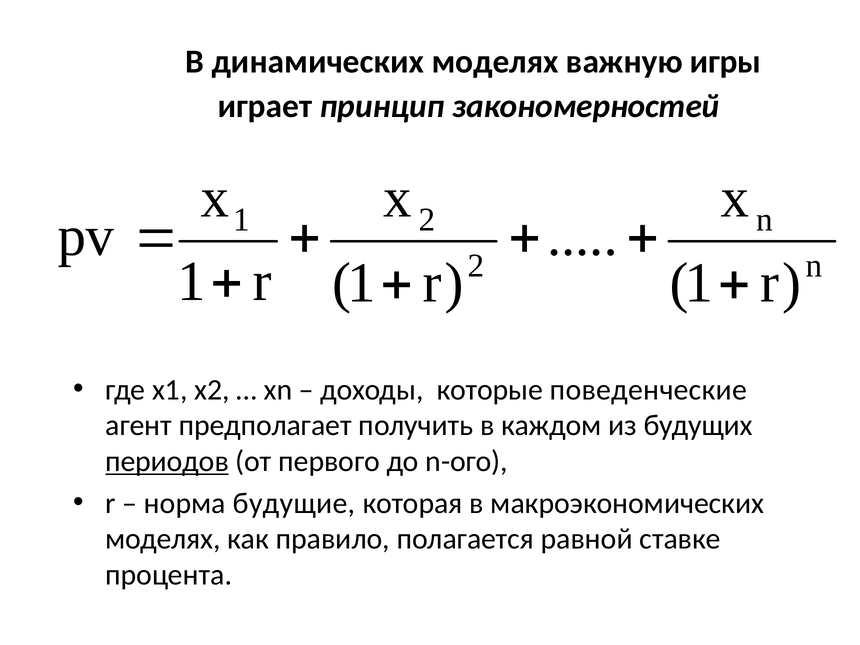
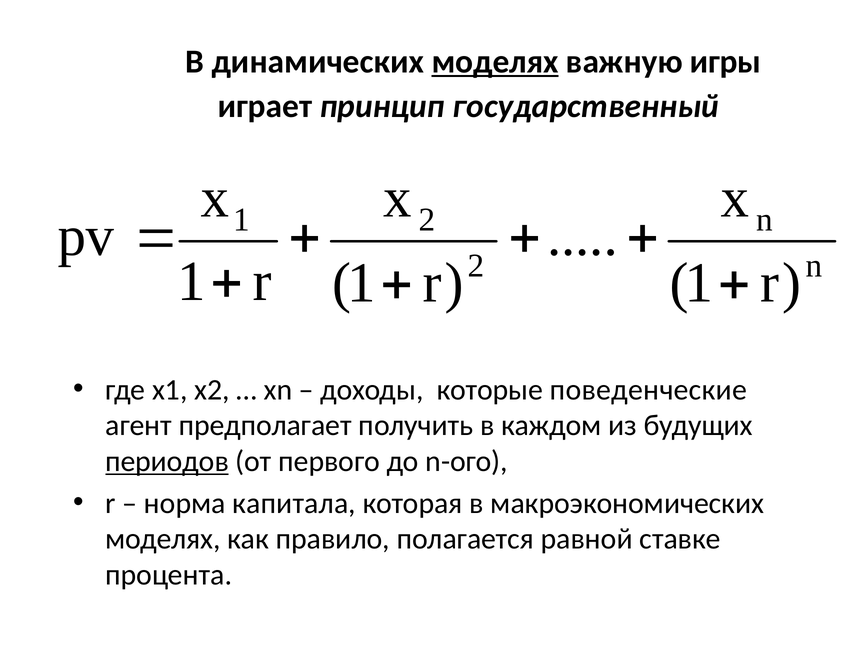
моделях at (495, 61) underline: none -> present
закономерностей: закономерностей -> государственный
будущие: будущие -> капитала
